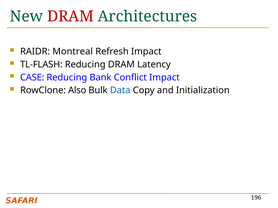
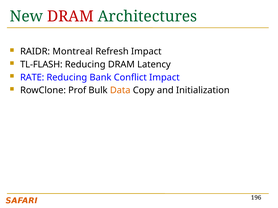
CASE: CASE -> RATE
Also: Also -> Prof
Data colour: blue -> orange
